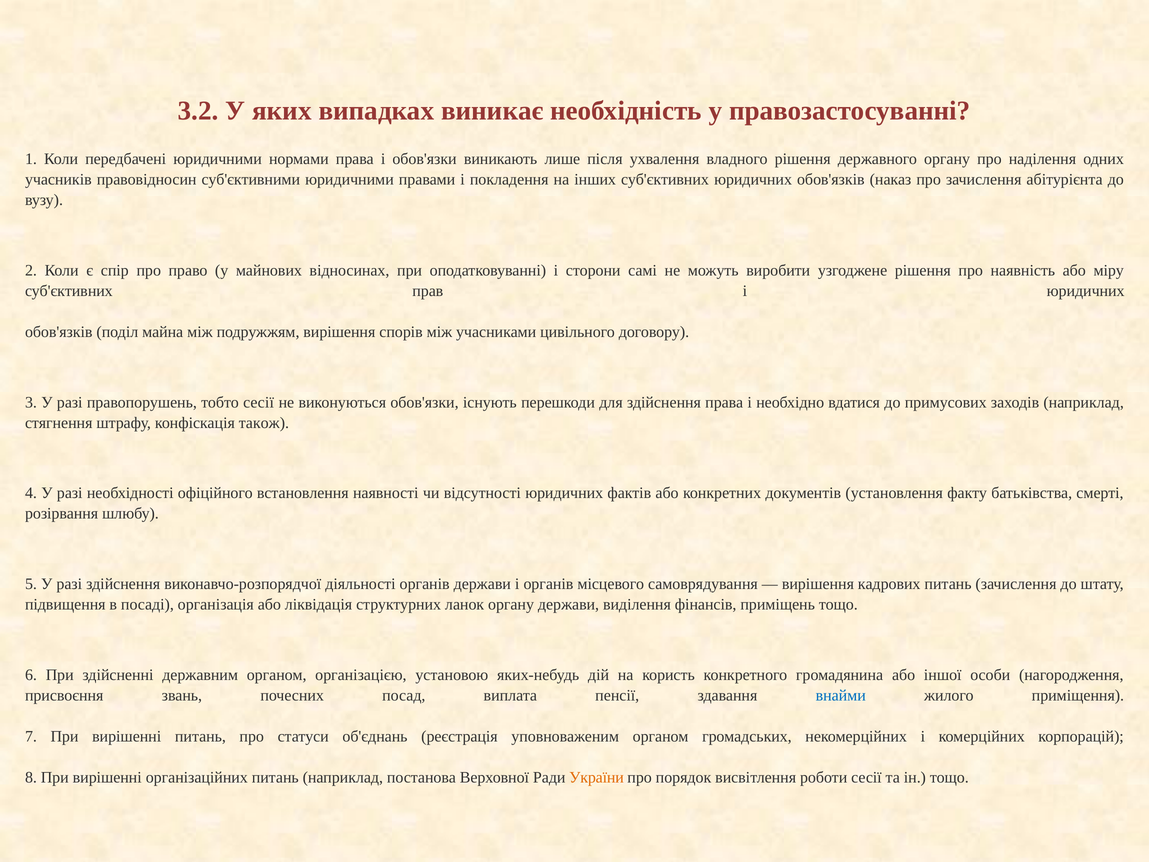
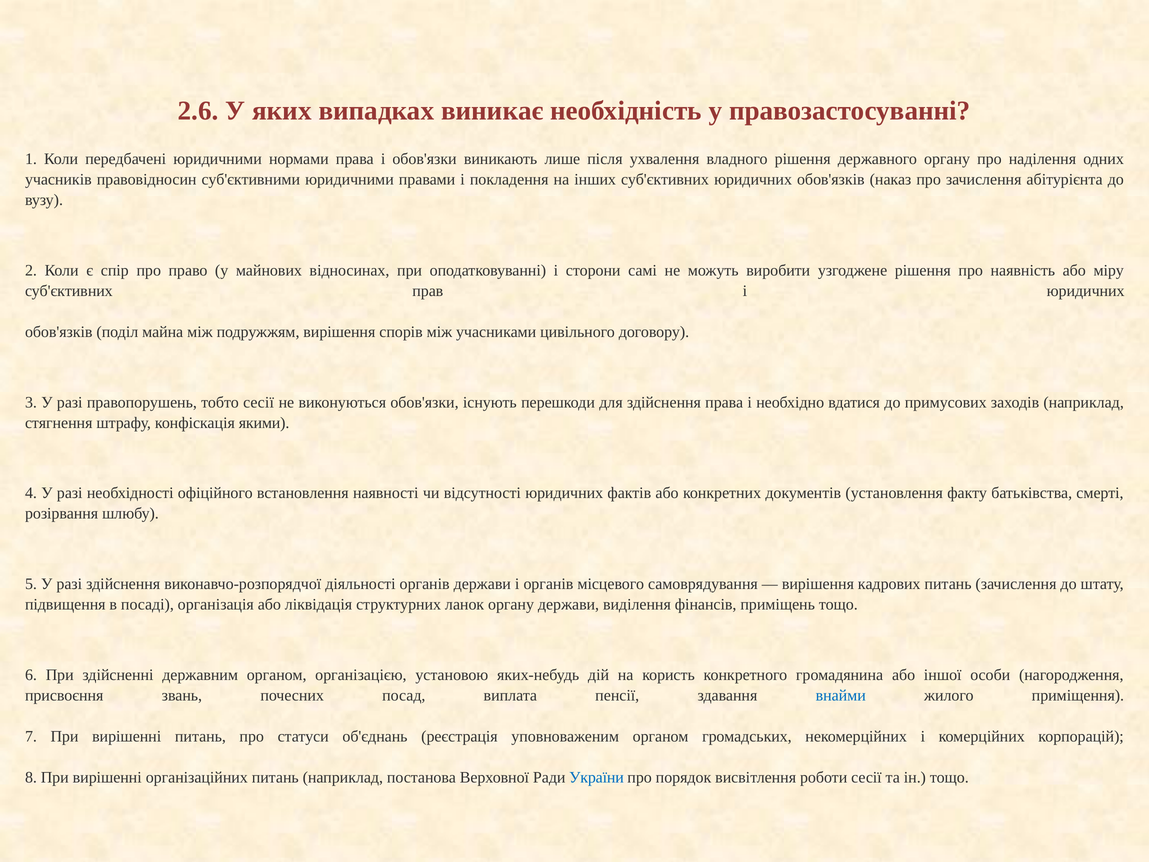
3.2: 3.2 -> 2.6
також: також -> якими
України colour: orange -> blue
